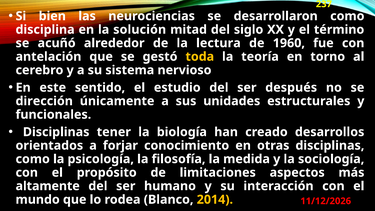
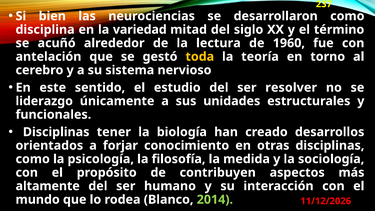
solución: solución -> variedad
después: después -> resolver
dirección: dirección -> liderazgo
limitaciones: limitaciones -> contribuyen
2014 colour: yellow -> light green
